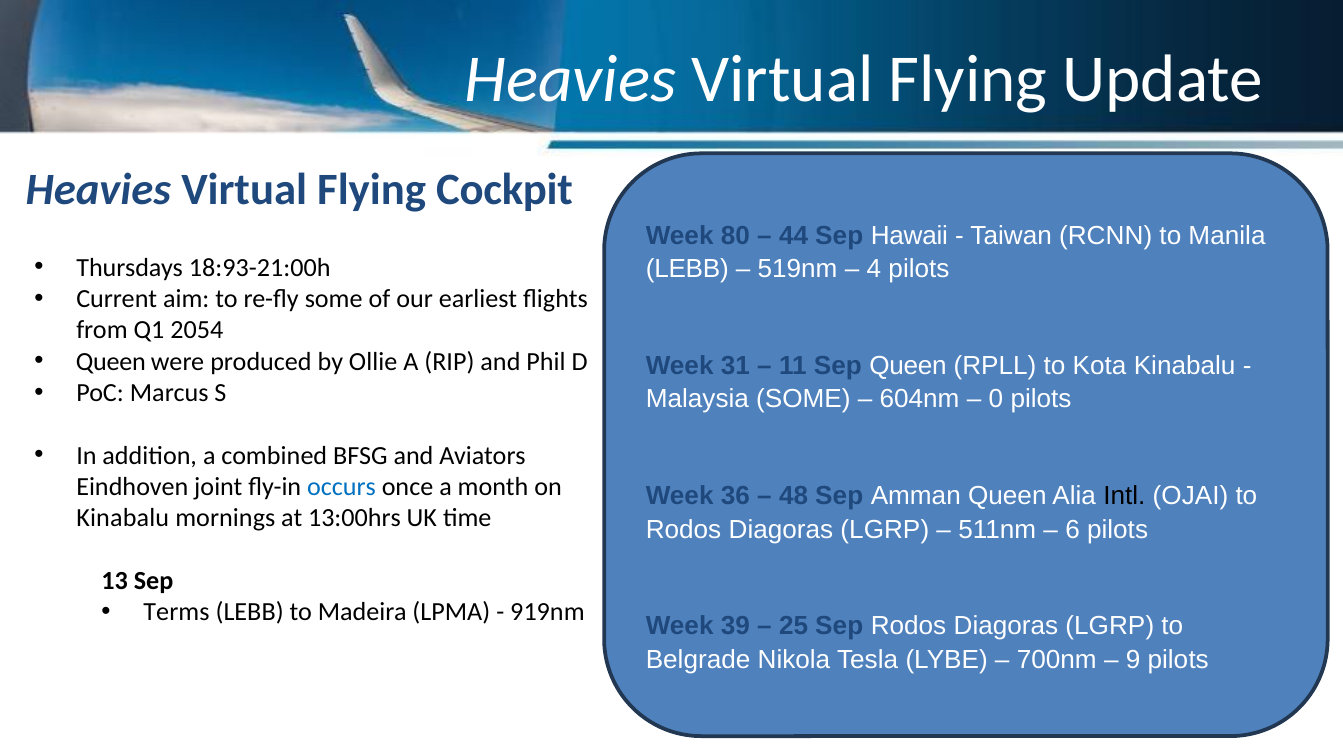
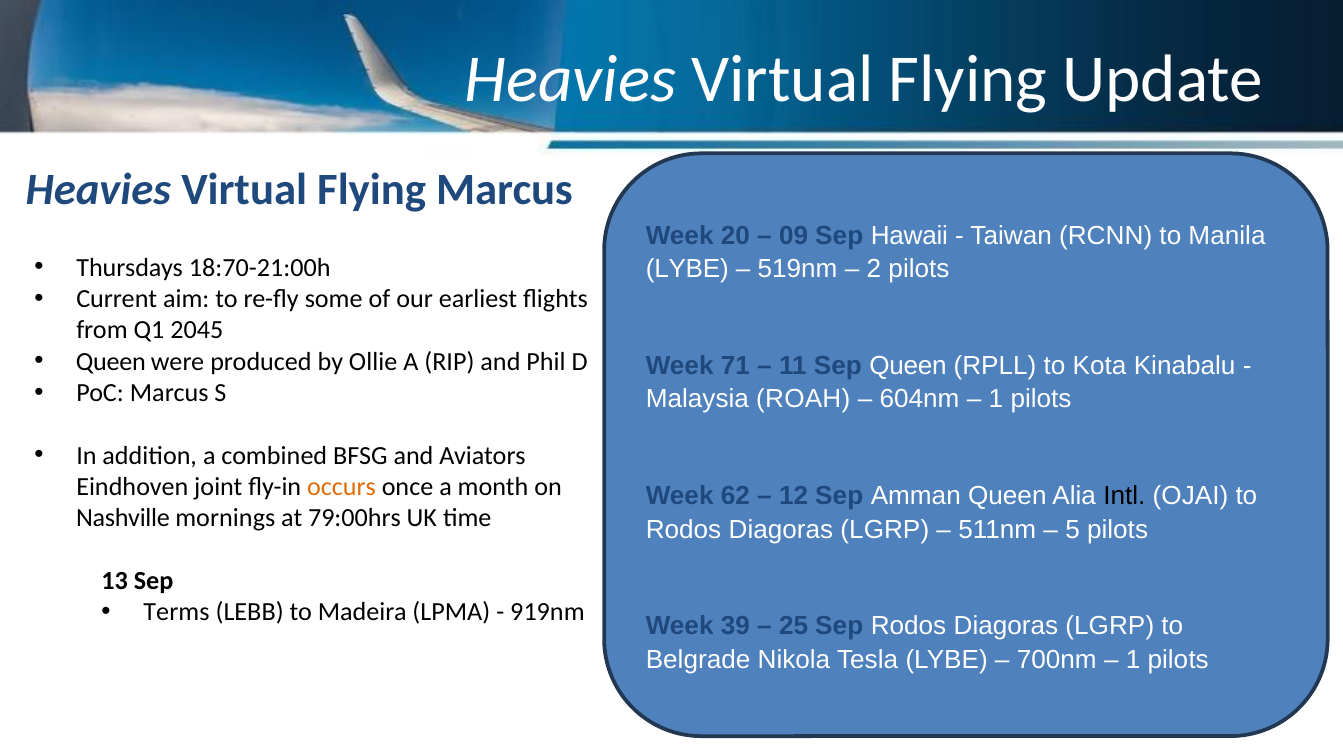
Flying Cockpit: Cockpit -> Marcus
80: 80 -> 20
44: 44 -> 09
18:93-21:00h: 18:93-21:00h -> 18:70-21:00h
LEBB at (687, 269): LEBB -> LYBE
4: 4 -> 2
2054: 2054 -> 2045
31: 31 -> 71
Malaysia SOME: SOME -> ROAH
0 at (996, 399): 0 -> 1
occurs colour: blue -> orange
36: 36 -> 62
48: 48 -> 12
Kinabalu at (123, 519): Kinabalu -> Nashville
13:00hrs: 13:00hrs -> 79:00hrs
6: 6 -> 5
9 at (1133, 660): 9 -> 1
